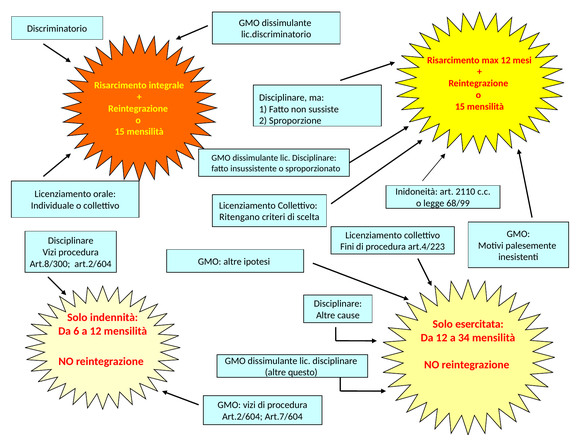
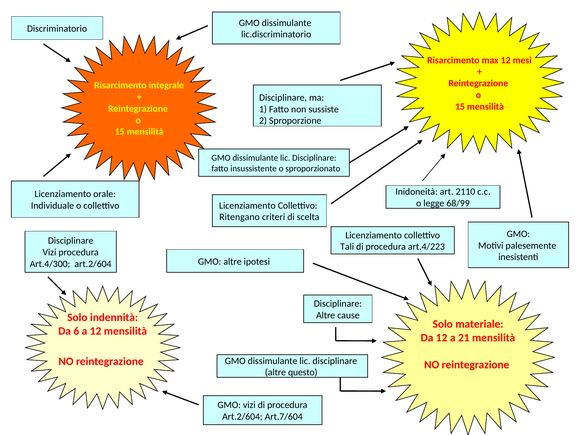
Fini: Fini -> Tali
Art.8/300: Art.8/300 -> Art.4/300
esercitata: esercitata -> materiale
34: 34 -> 21
